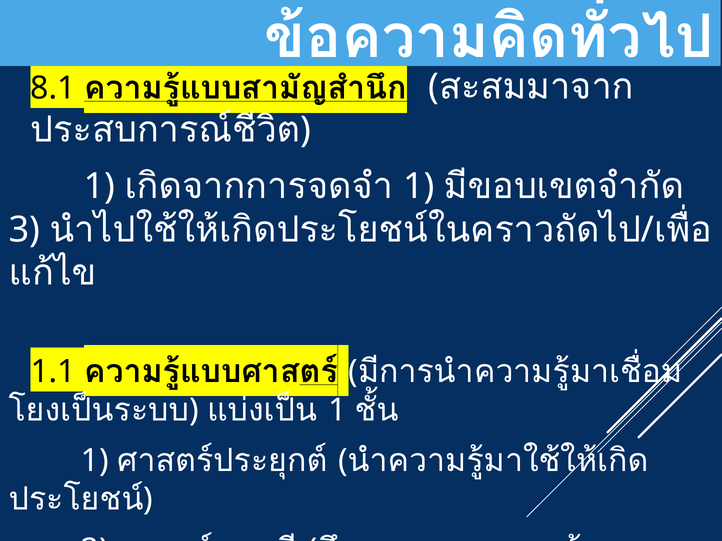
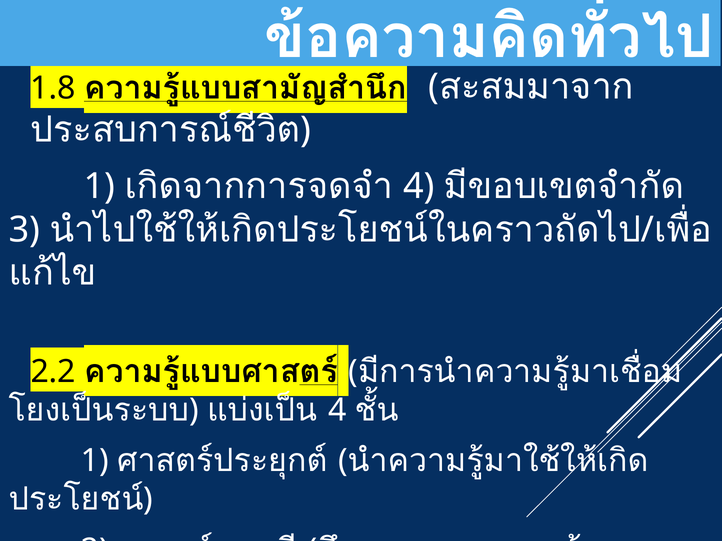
8.1: 8.1 -> 1.8
1 at (419, 187): 1 -> 4
1.1: 1.1 -> 2.2
1 at (337, 410): 1 -> 4
